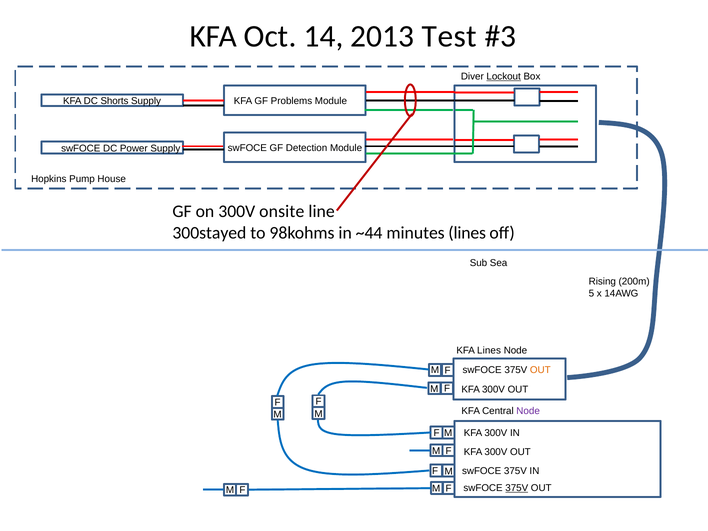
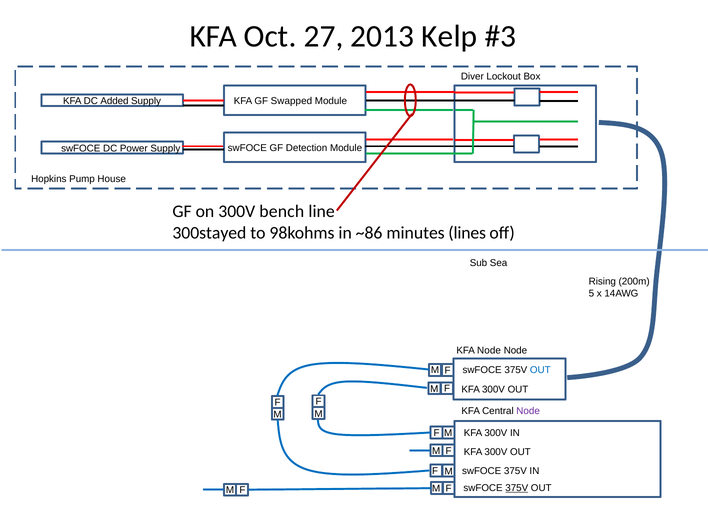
14: 14 -> 27
Test: Test -> Kelp
Lockout underline: present -> none
Shorts: Shorts -> Added
Problems: Problems -> Swapped
onsite: onsite -> bench
~44: ~44 -> ~86
KFA Lines: Lines -> Node
OUT at (540, 370) colour: orange -> blue
